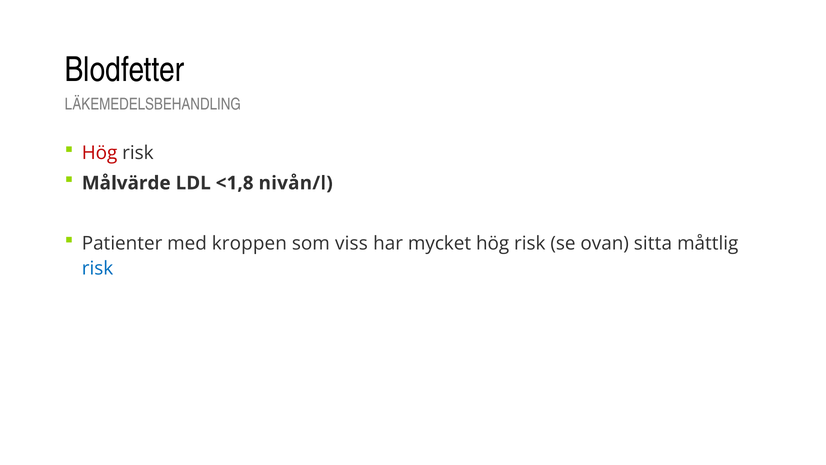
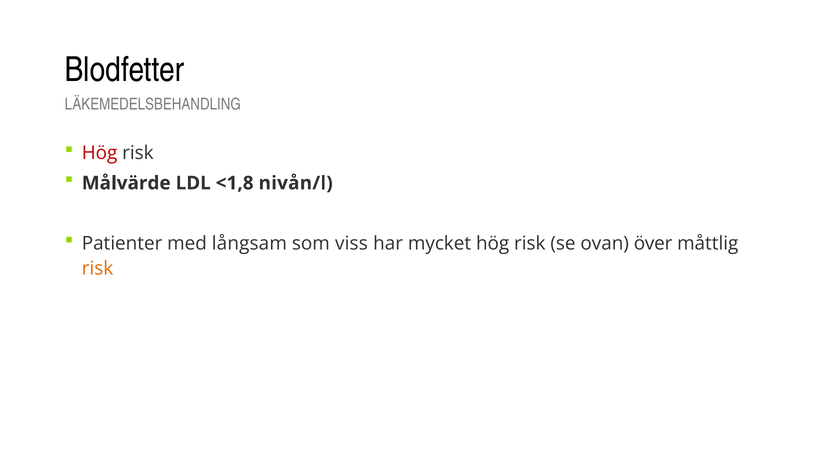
kroppen: kroppen -> långsam
sitta: sitta -> över
risk at (98, 268) colour: blue -> orange
